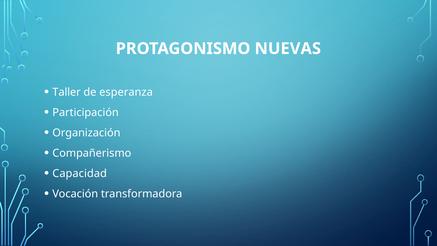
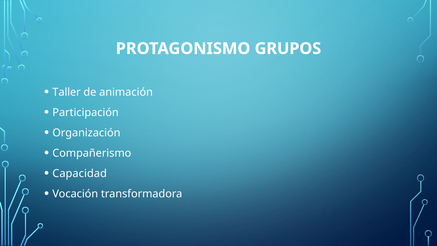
NUEVAS: NUEVAS -> GRUPOS
esperanza: esperanza -> animación
